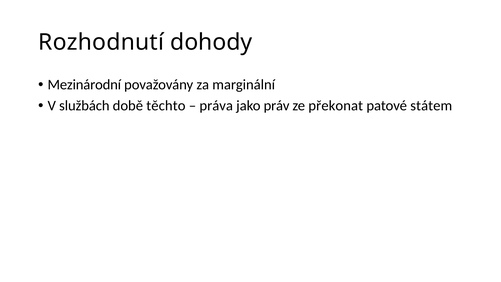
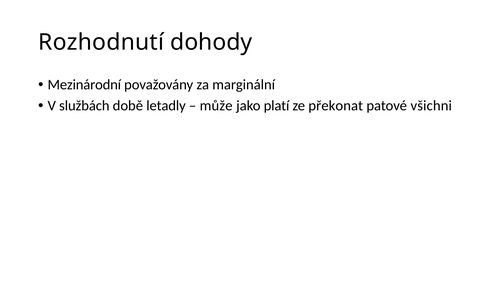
těchto: těchto -> letadly
práva: práva -> může
práv: práv -> platí
státem: státem -> všichni
